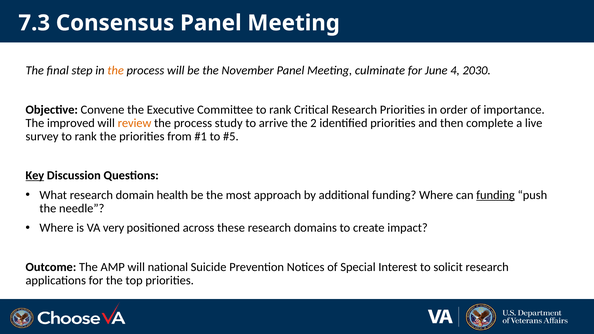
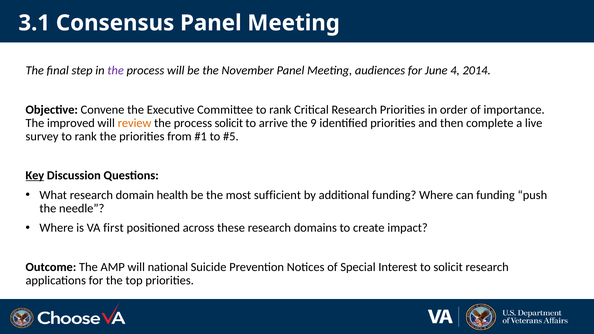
7.3: 7.3 -> 3.1
the at (116, 71) colour: orange -> purple
culminate: culminate -> audiences
2030: 2030 -> 2014
process study: study -> solicit
2: 2 -> 9
approach: approach -> sufficient
funding at (496, 195) underline: present -> none
very: very -> first
